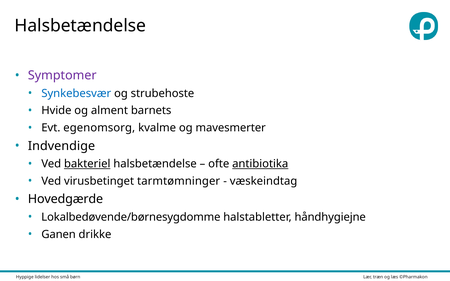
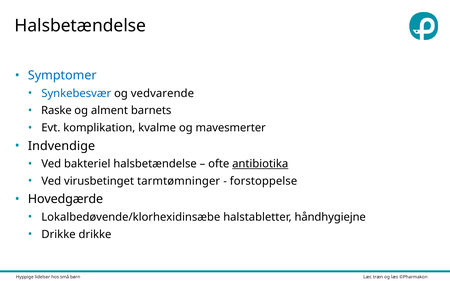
Symptomer colour: purple -> blue
strubehoste: strubehoste -> vedvarende
Hvide: Hvide -> Raske
egenomsorg: egenomsorg -> komplikation
bakteriel underline: present -> none
væskeindtag: væskeindtag -> forstoppelse
Lokalbedøvende/børnesygdomme: Lokalbedøvende/børnesygdomme -> Lokalbedøvende/klorhexidinsæbe
Ganen at (59, 235): Ganen -> Drikke
